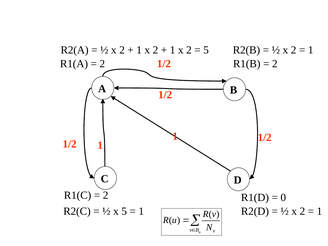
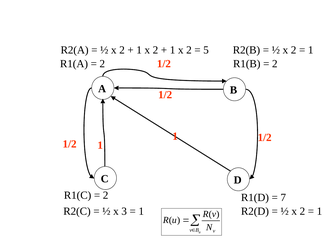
0: 0 -> 7
x 5: 5 -> 3
